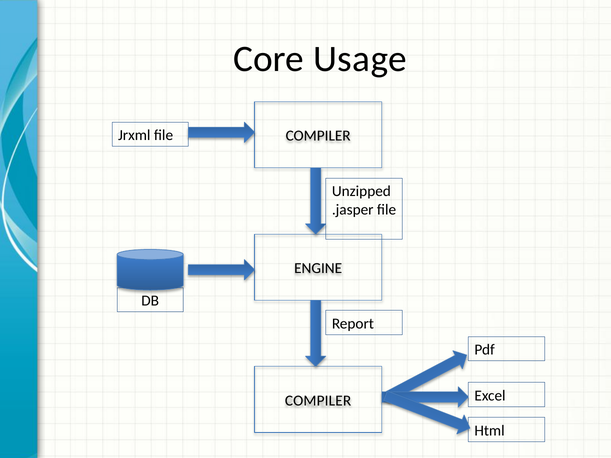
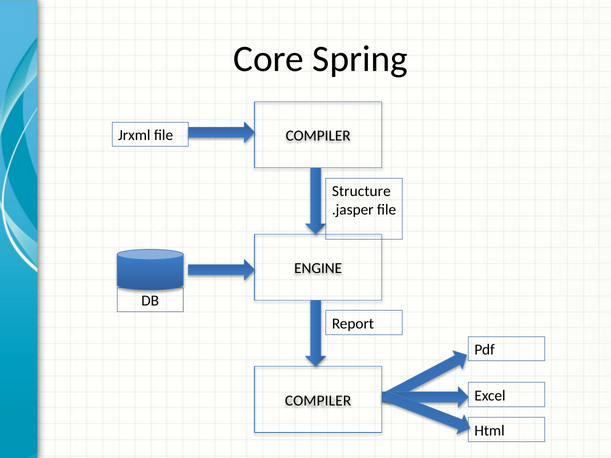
Usage: Usage -> Spring
Unzipped: Unzipped -> Structure
